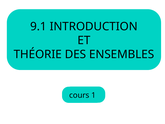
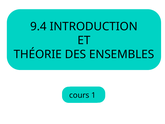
9.1: 9.1 -> 9.4
